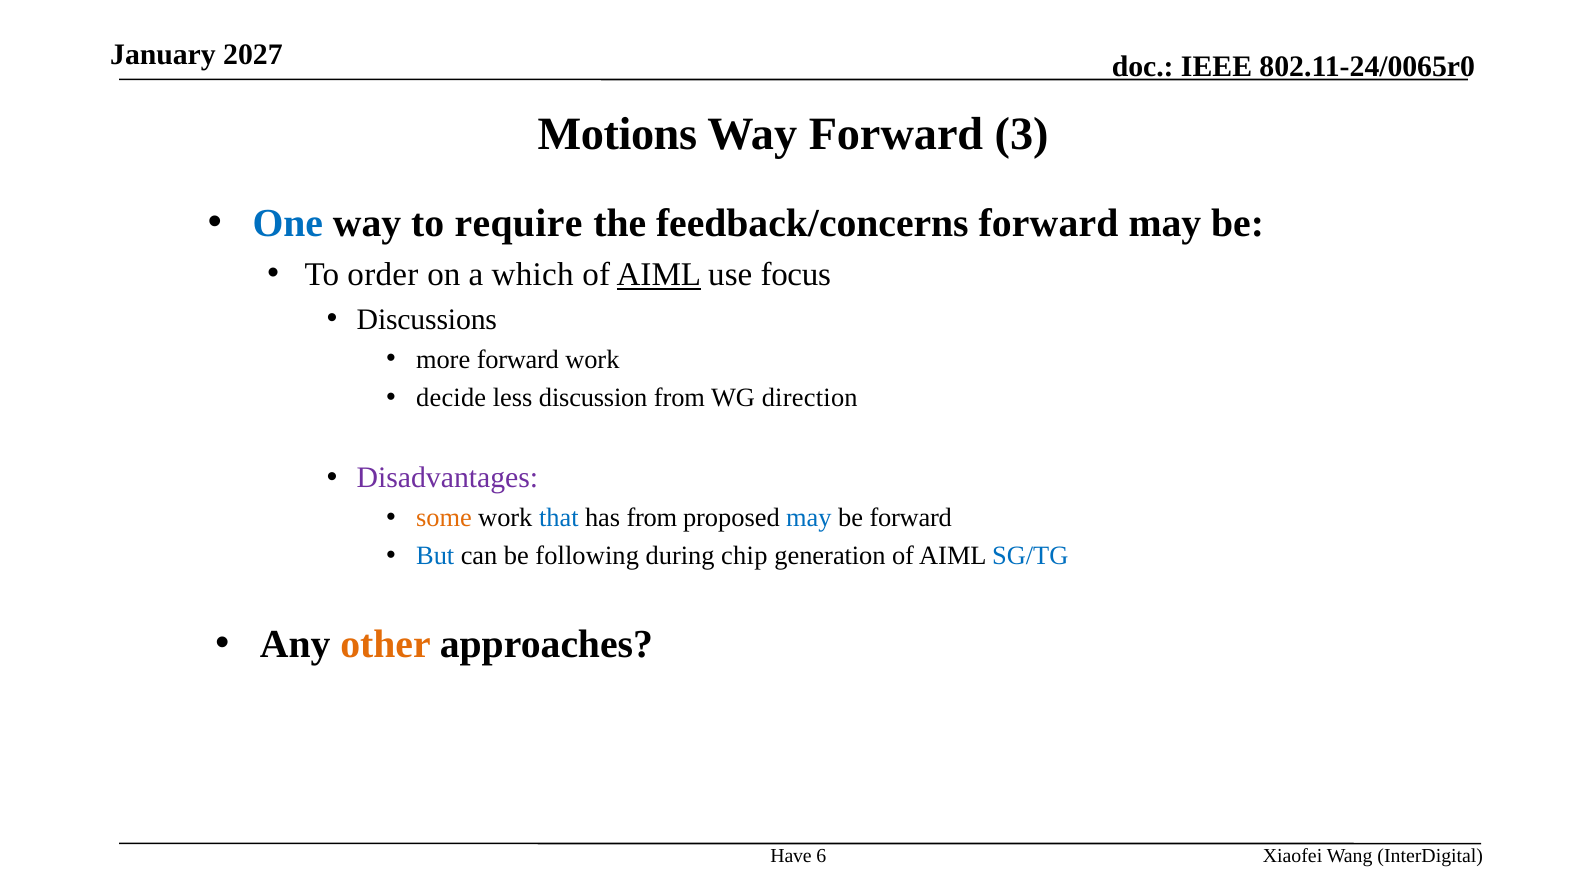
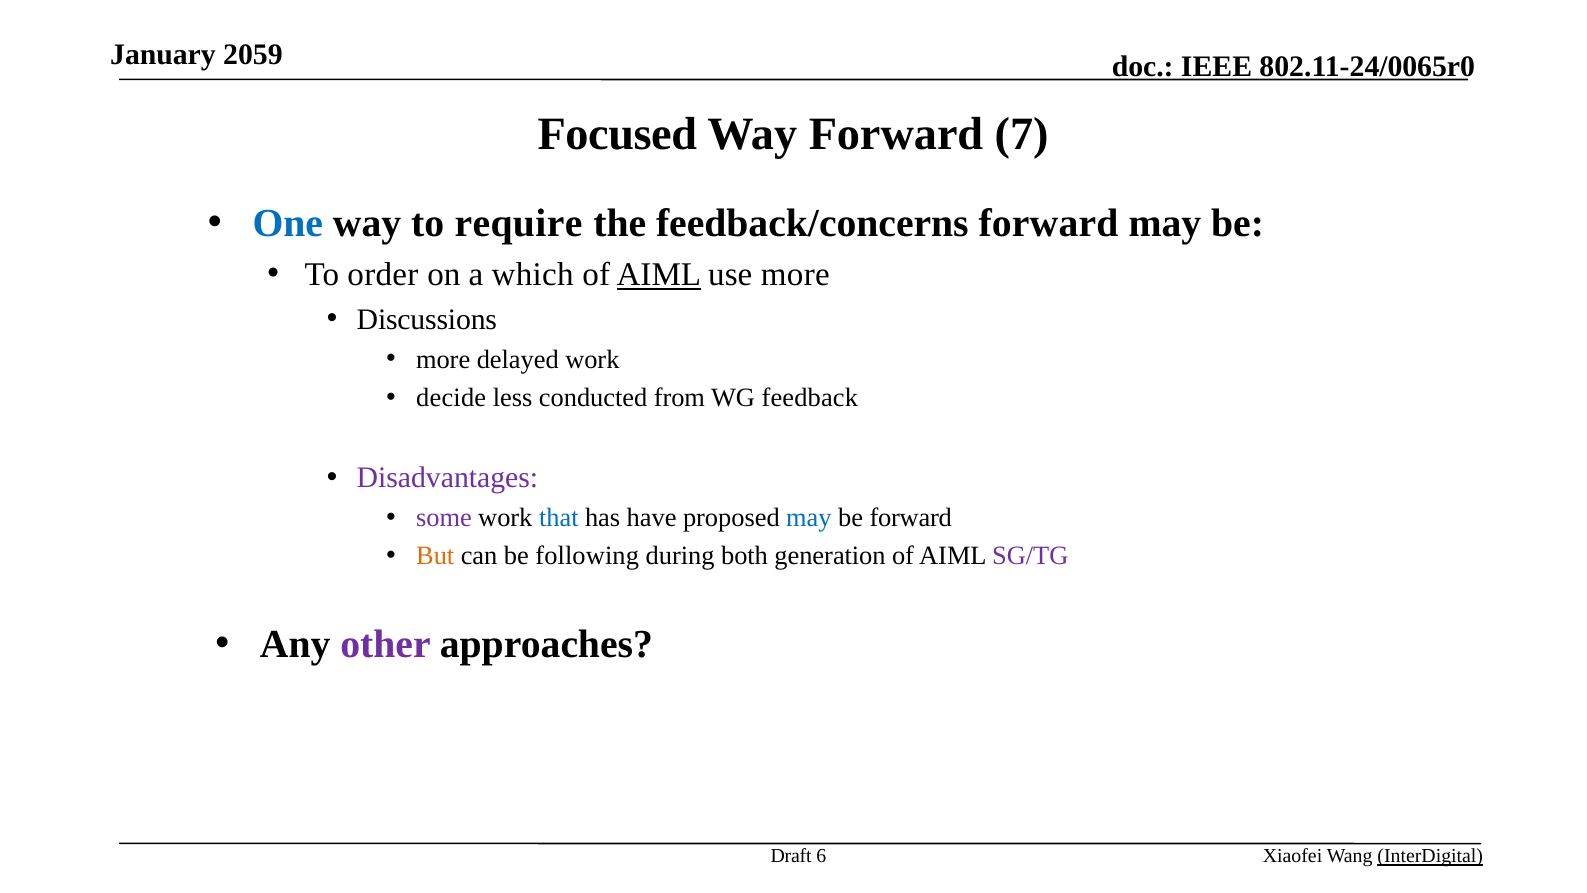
2027: 2027 -> 2059
Motions: Motions -> Focused
3: 3 -> 7
use focus: focus -> more
more forward: forward -> delayed
discussion: discussion -> conducted
direction: direction -> feedback
some colour: orange -> purple
has from: from -> have
But colour: blue -> orange
chip: chip -> both
SG/TG colour: blue -> purple
other colour: orange -> purple
Have: Have -> Draft
InterDigital underline: none -> present
